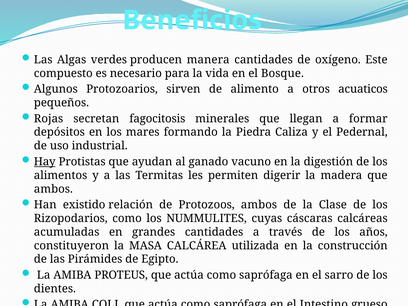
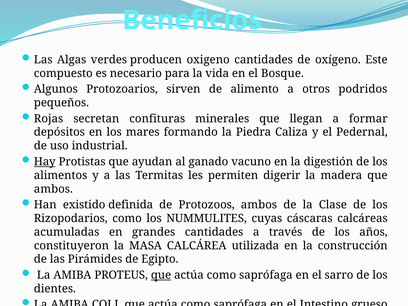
manera: manera -> oxigeno
acuaticos: acuaticos -> podridos
fagocitosis: fagocitosis -> confituras
relación: relación -> definida
que at (161, 275) underline: none -> present
